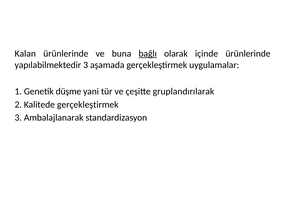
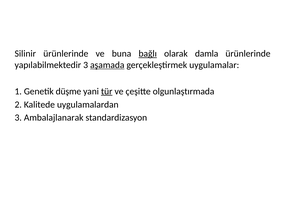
Kalan: Kalan -> Silinir
içinde: içinde -> damla
aşamada underline: none -> present
tür underline: none -> present
gruplandırılarak: gruplandırılarak -> olgunlaştırmada
Kalitede gerçekleştirmek: gerçekleştirmek -> uygulamalardan
